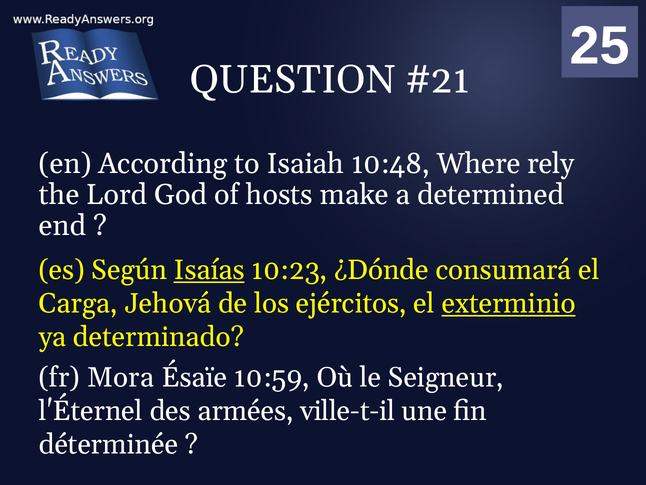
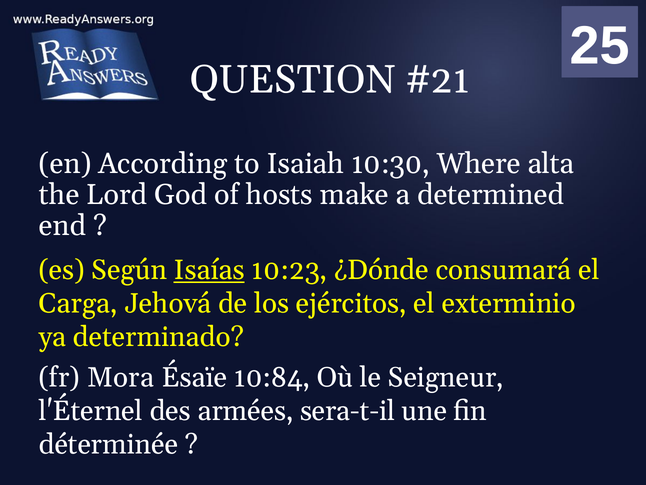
10:48: 10:48 -> 10:30
rely: rely -> alta
exterminio underline: present -> none
10:59: 10:59 -> 10:84
ville-t-il: ville-t-il -> sera-t-il
